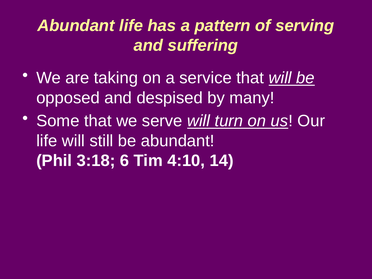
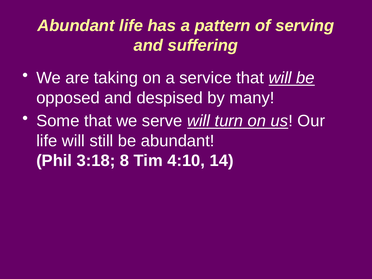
6: 6 -> 8
